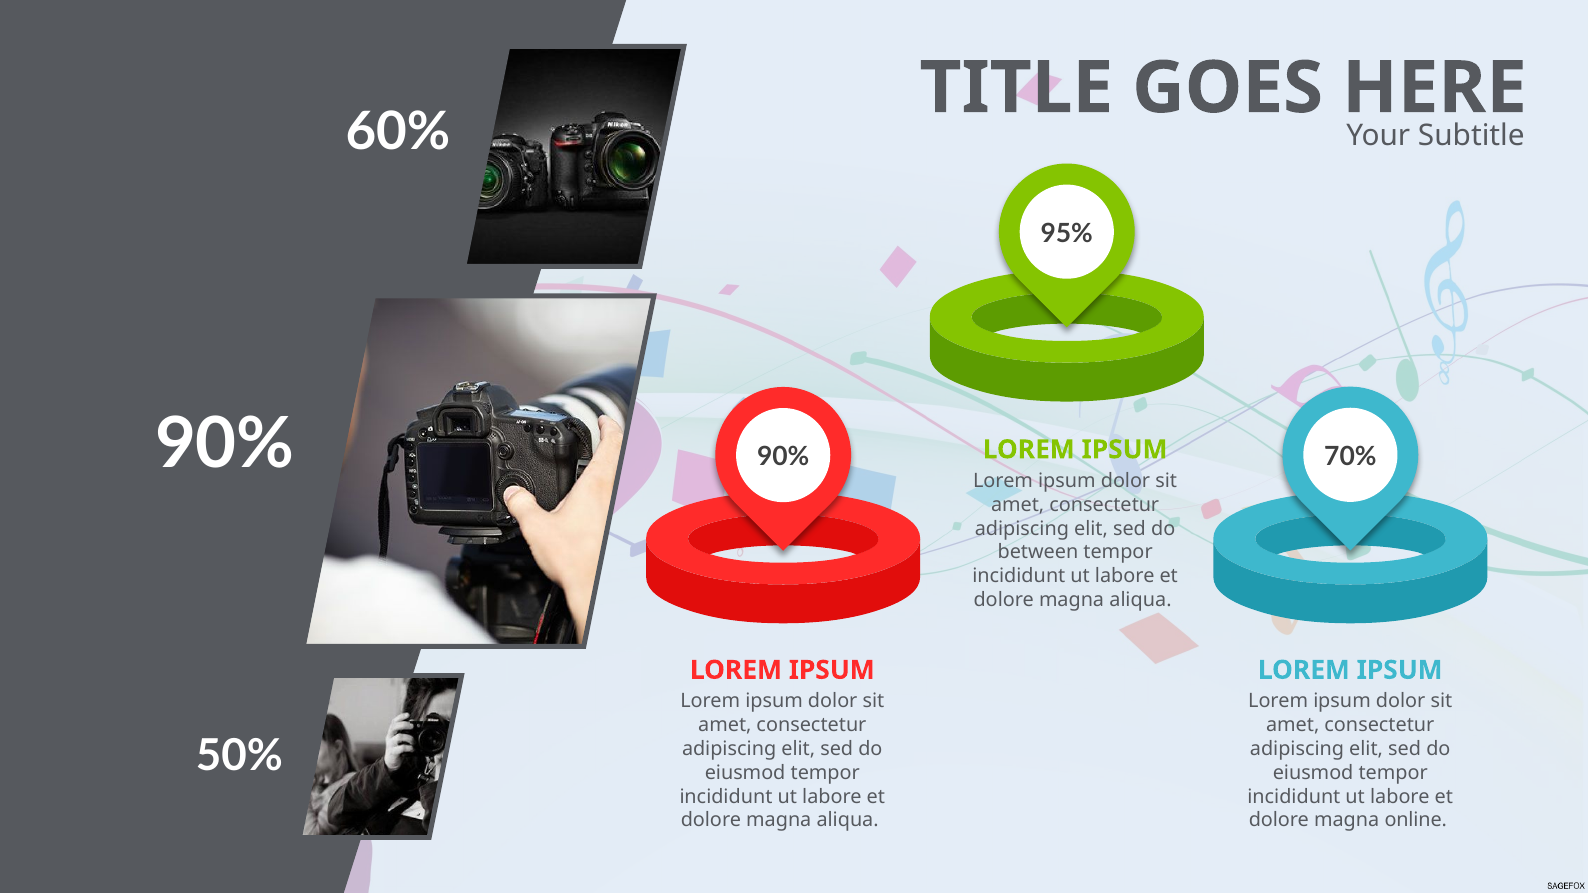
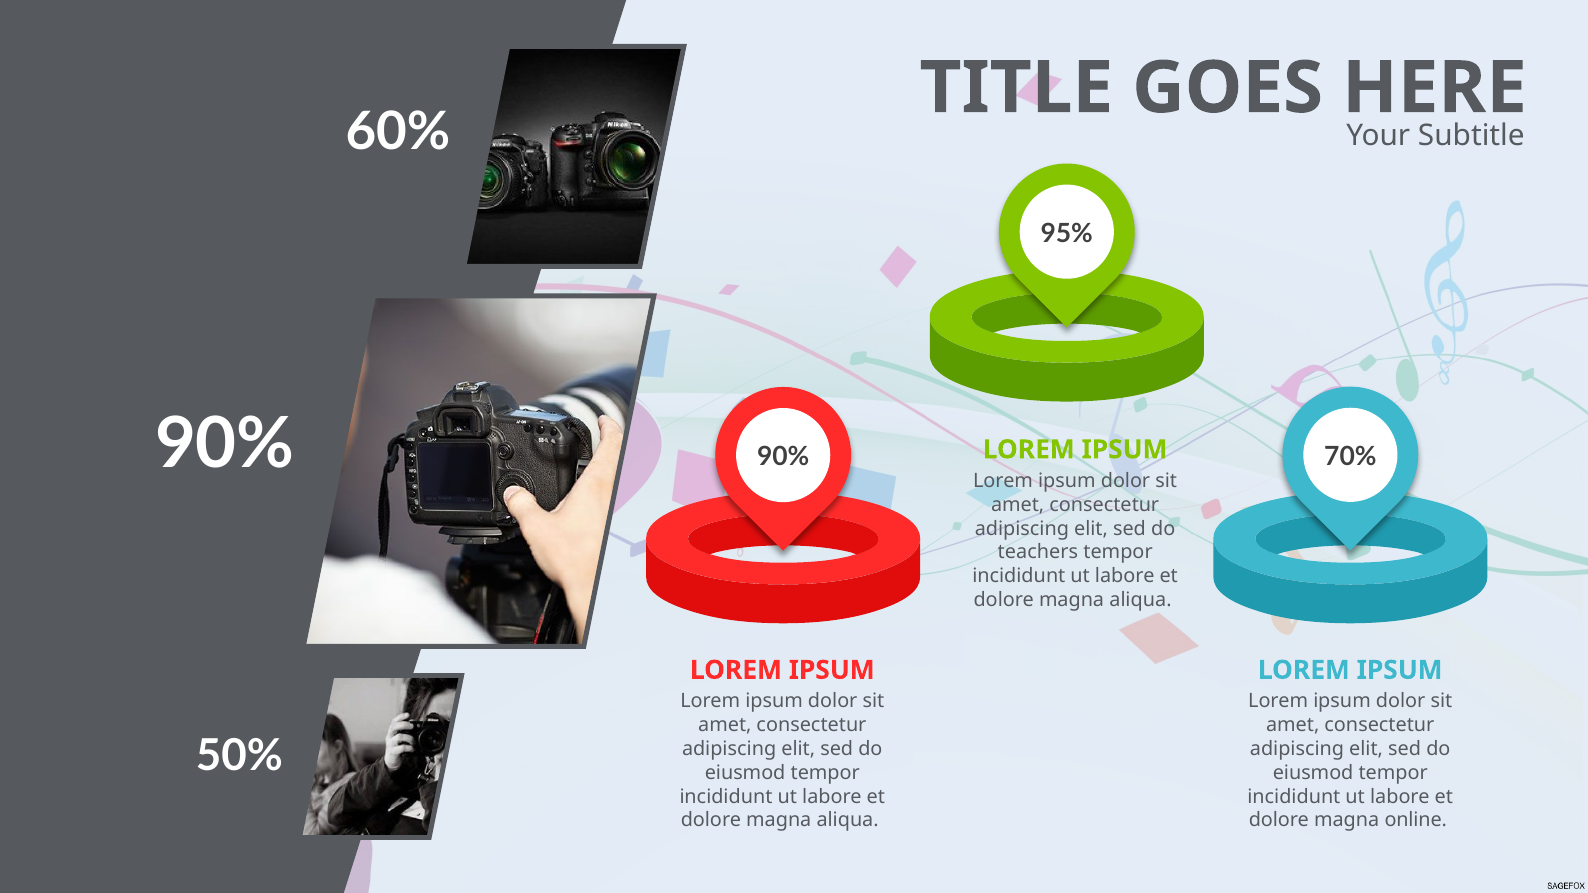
between: between -> teachers
